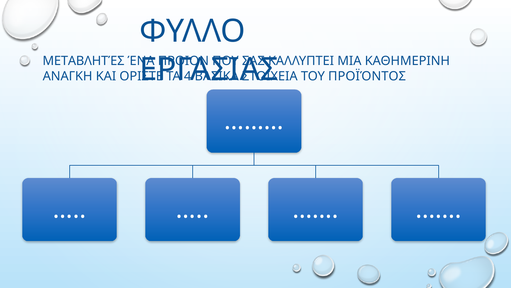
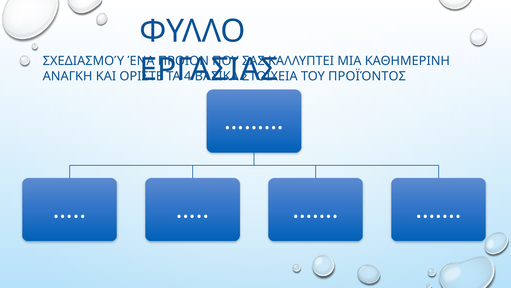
ΜΕΤΑΒΛΗΤΈΣ: ΜΕΤΑΒΛΗΤΈΣ -> ΣΧΕΔΙΑΣΜΟΎ
